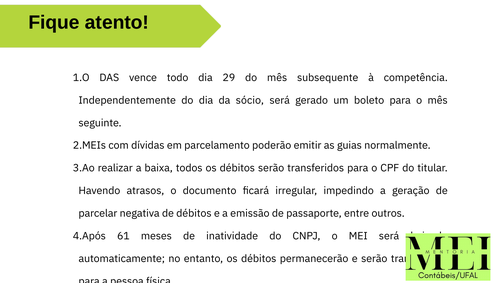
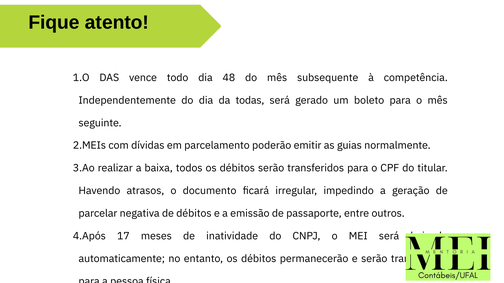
29: 29 -> 48
sócio: sócio -> todas
61: 61 -> 17
